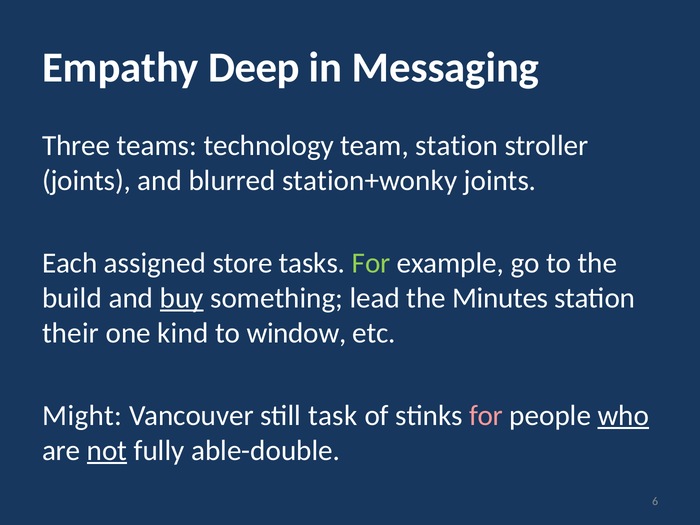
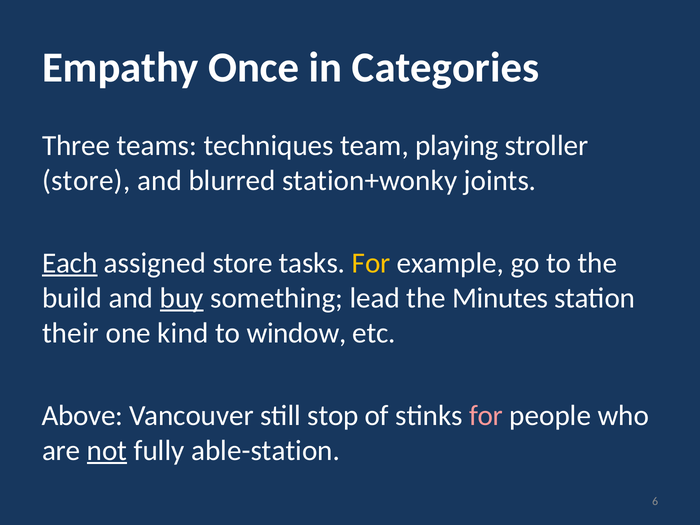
Deep: Deep -> Once
Messaging: Messaging -> Categories
technology: technology -> techniques
team station: station -> playing
joints at (86, 181): joints -> store
Each underline: none -> present
For at (371, 263) colour: light green -> yellow
Might: Might -> Above
task: task -> stop
who underline: present -> none
able-double: able-double -> able-station
